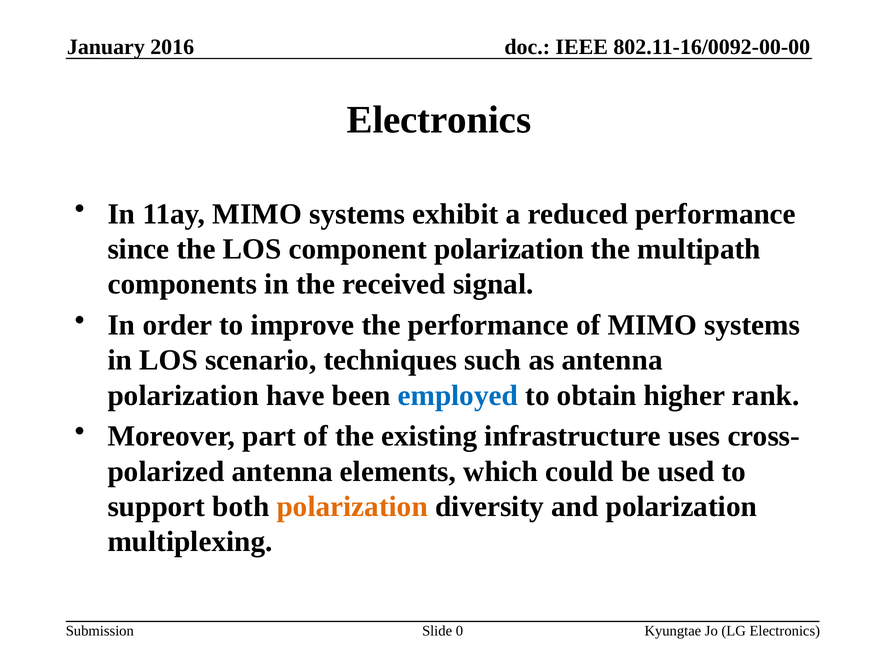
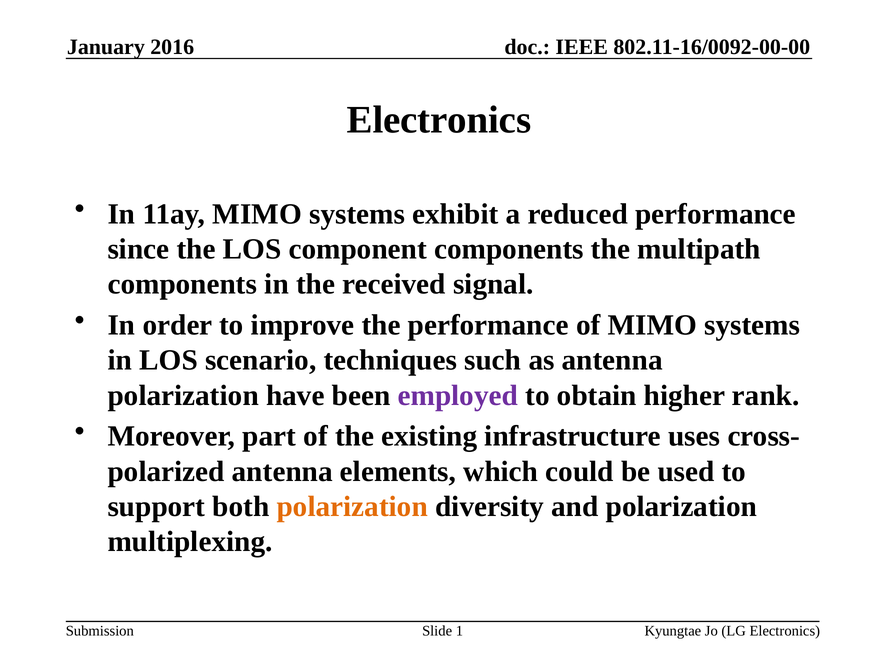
component polarization: polarization -> components
employed colour: blue -> purple
0: 0 -> 1
